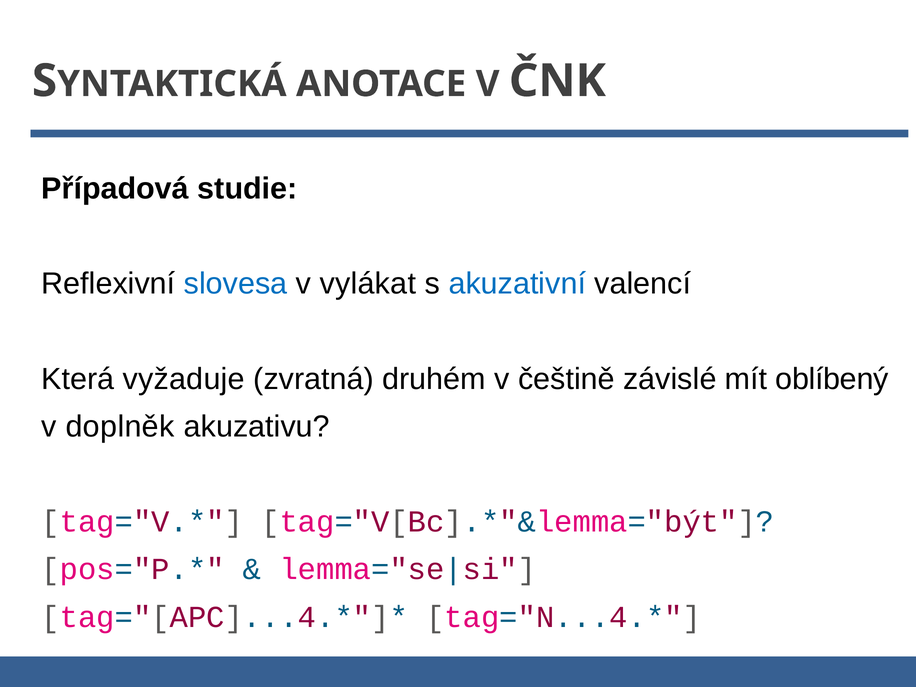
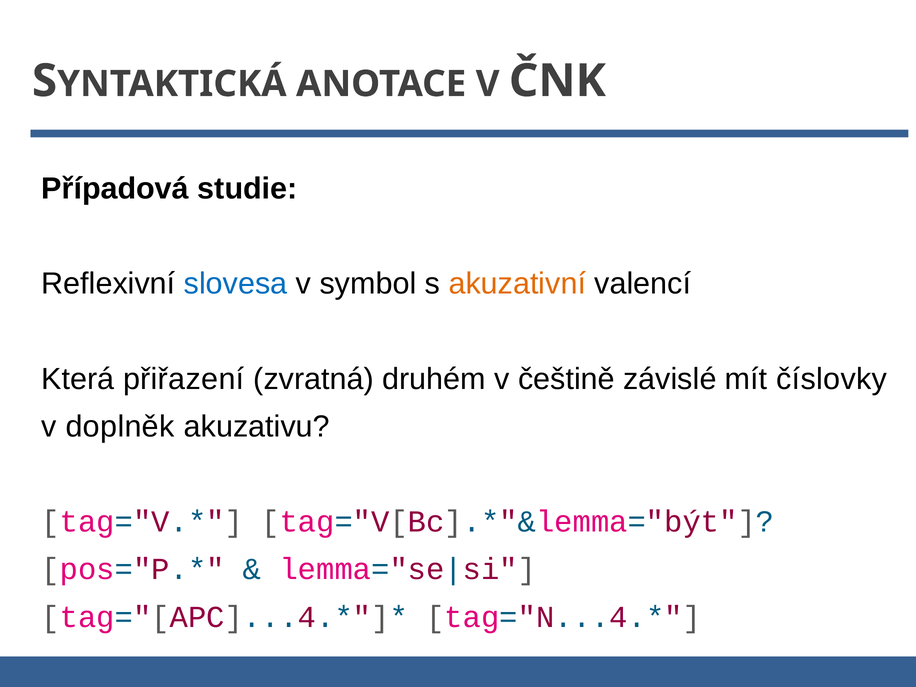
vylákat: vylákat -> symbol
akuzativní colour: blue -> orange
vyžaduje: vyžaduje -> přiřazení
oblíbený: oblíbený -> číslovky
